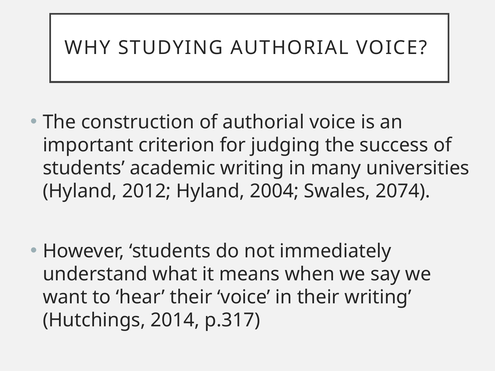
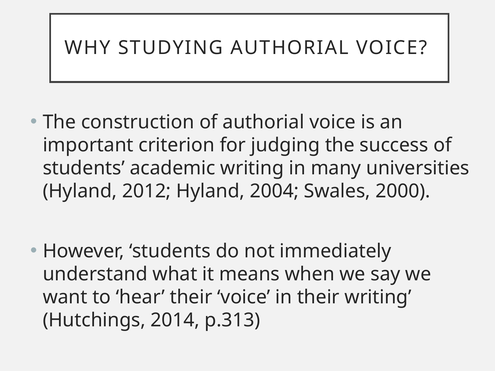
2074: 2074 -> 2000
p.317: p.317 -> p.313
